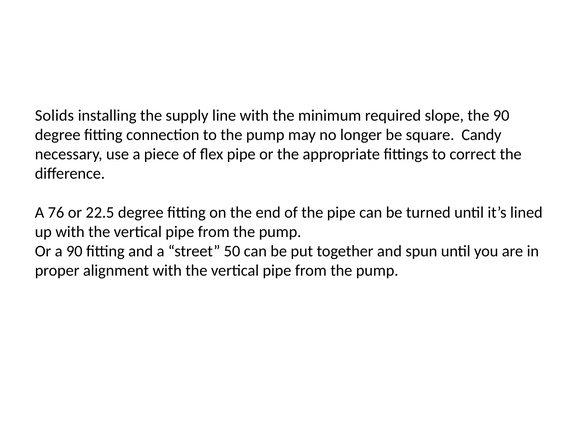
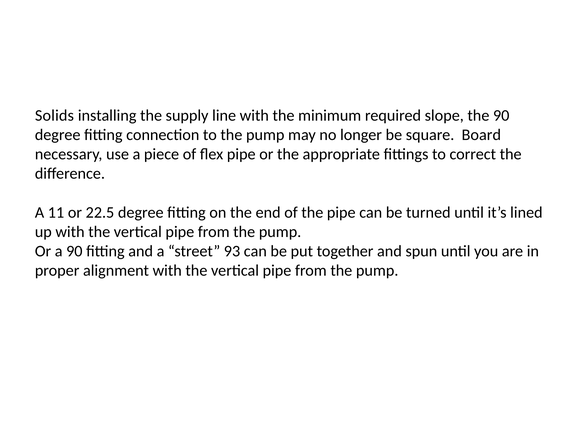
Candy: Candy -> Board
76: 76 -> 11
50: 50 -> 93
